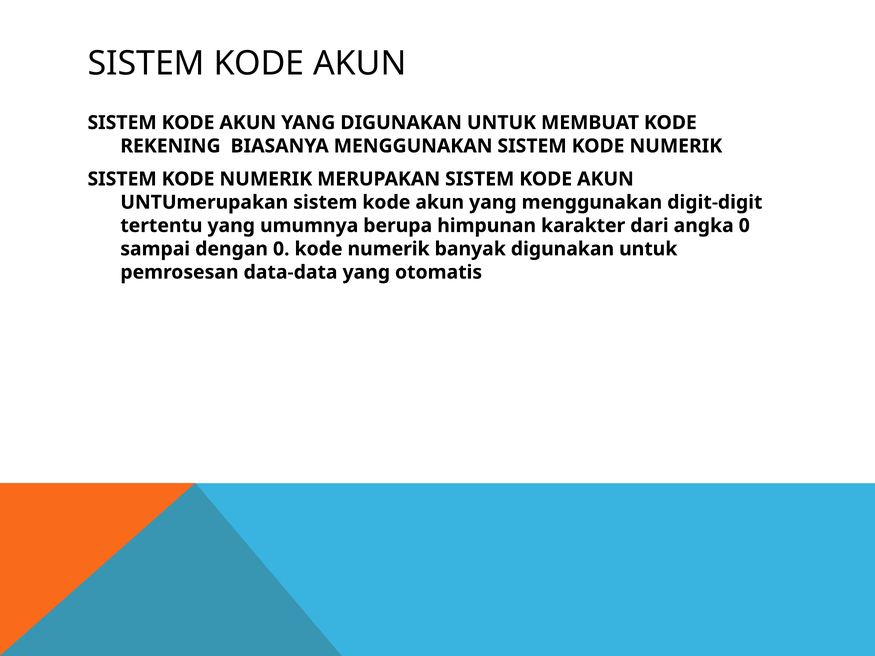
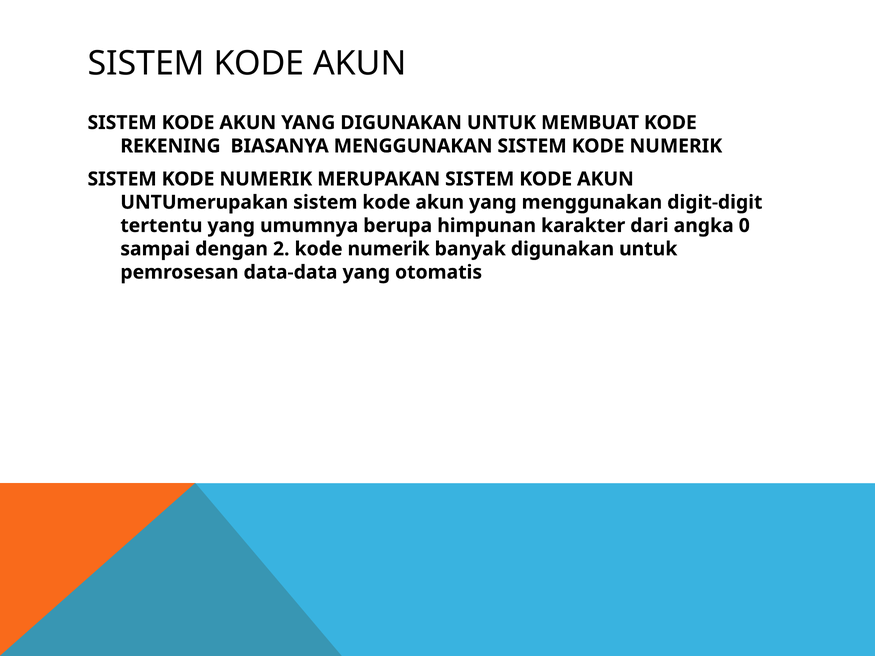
dengan 0: 0 -> 2
